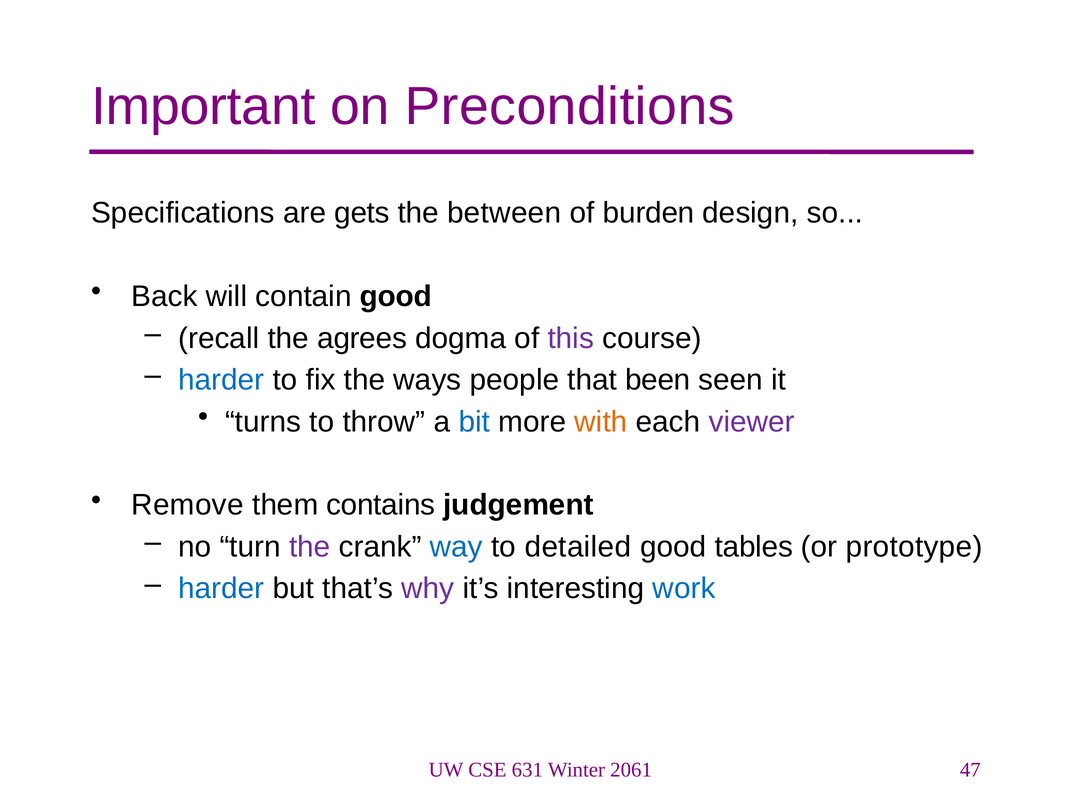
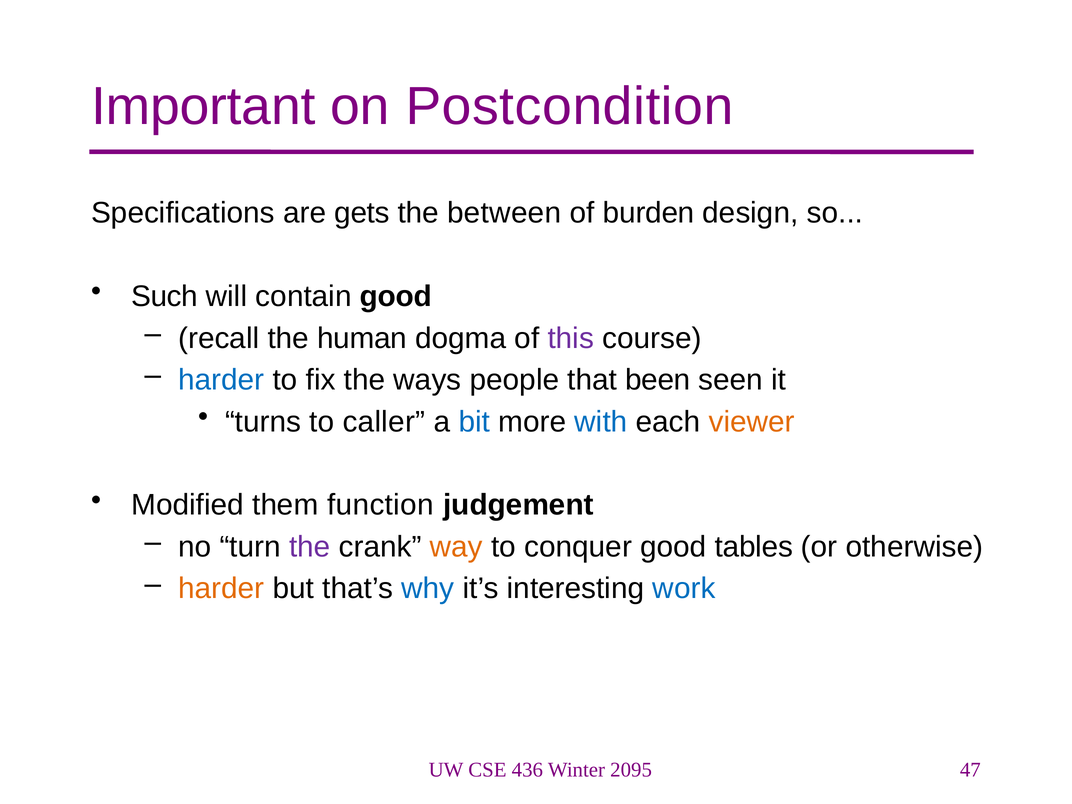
Preconditions: Preconditions -> Postcondition
Back: Back -> Such
agrees: agrees -> human
throw: throw -> caller
with colour: orange -> blue
viewer colour: purple -> orange
Remove: Remove -> Modified
contains: contains -> function
way colour: blue -> orange
detailed: detailed -> conquer
prototype: prototype -> otherwise
harder at (221, 589) colour: blue -> orange
why colour: purple -> blue
631: 631 -> 436
2061: 2061 -> 2095
